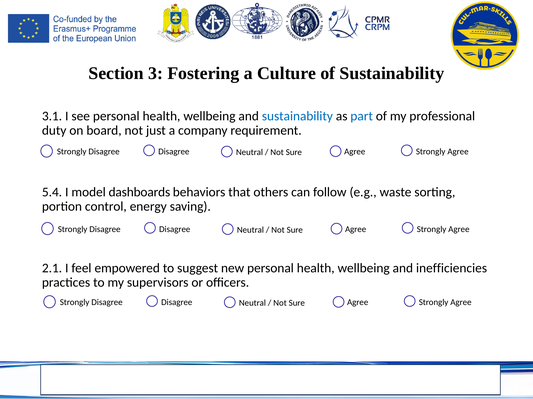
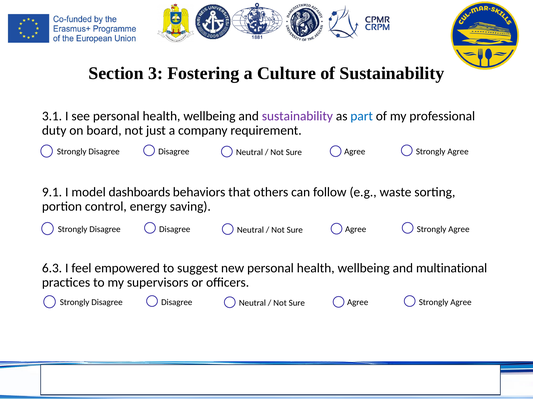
sustainability at (297, 116) colour: blue -> purple
5.4: 5.4 -> 9.1
2.1: 2.1 -> 6.3
inefficiencies: inefficiencies -> multinational
